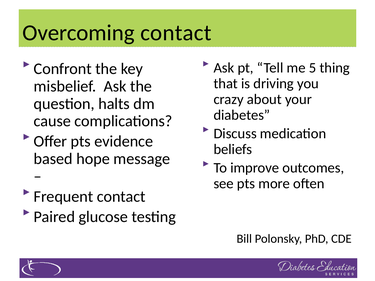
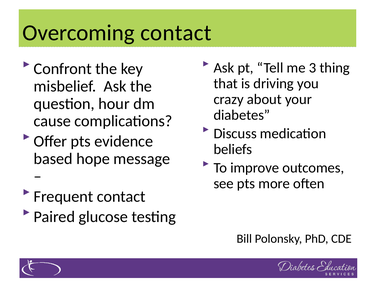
5: 5 -> 3
halts: halts -> hour
